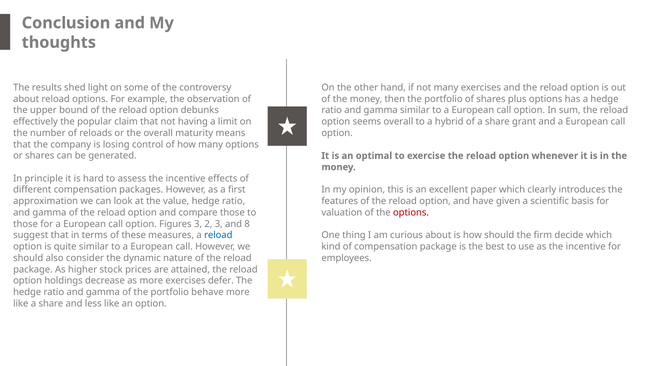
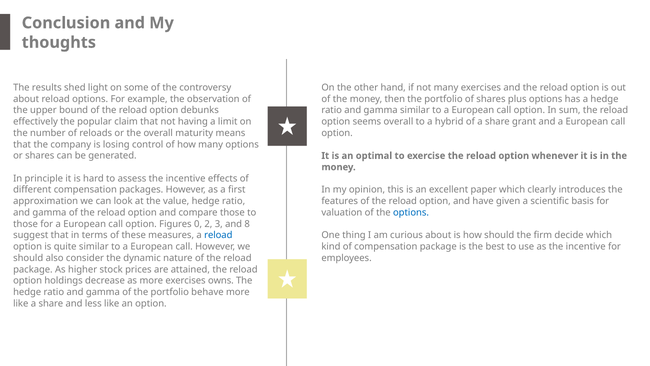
options at (411, 212) colour: red -> blue
Figures 3: 3 -> 0
defer: defer -> owns
